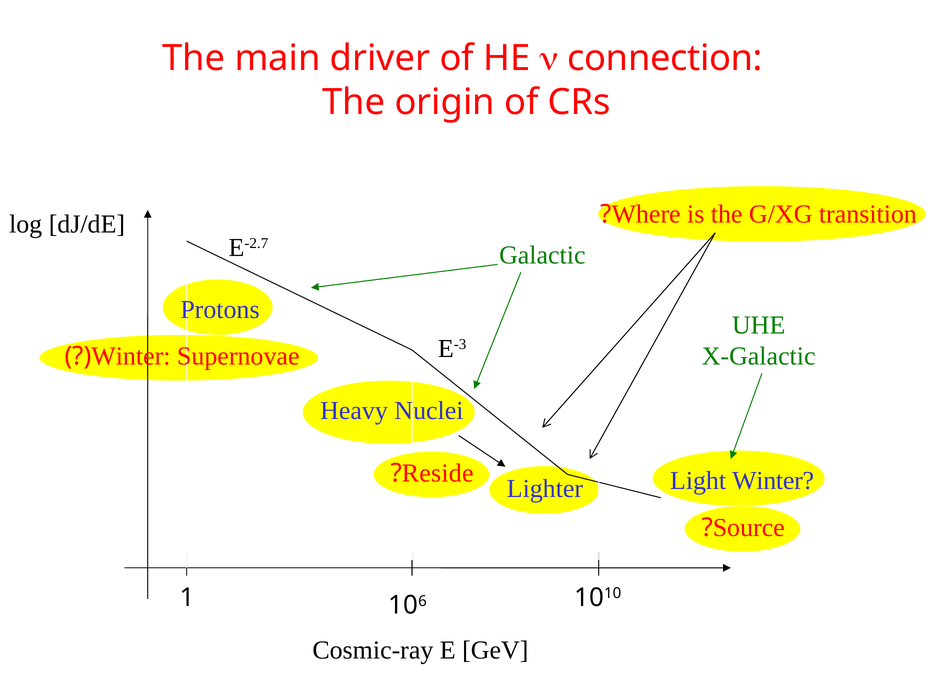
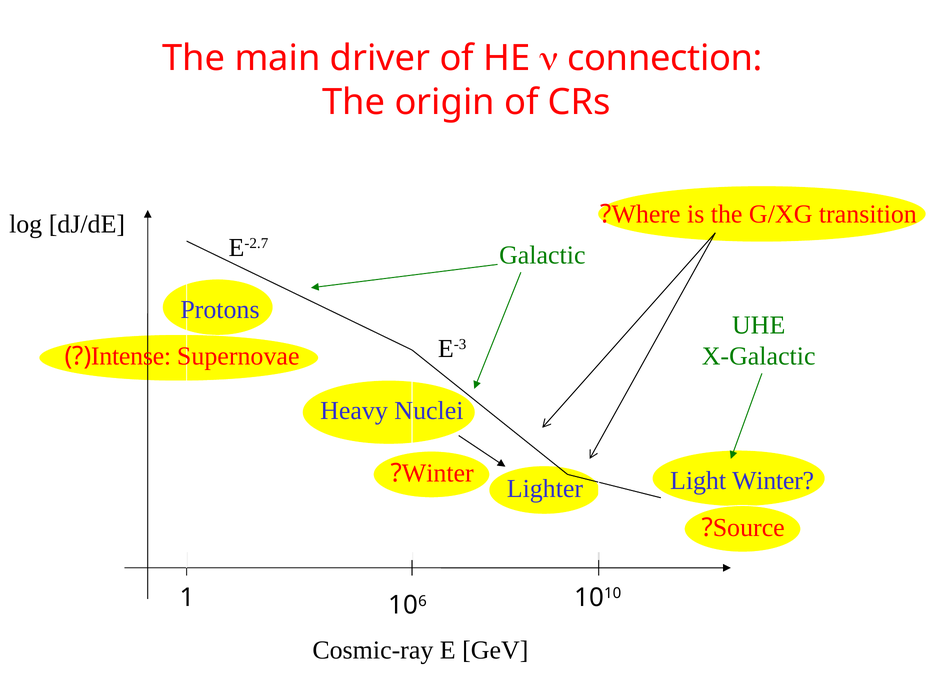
Winter at (131, 356): Winter -> Intense
Reside at (438, 473): Reside -> Winter
